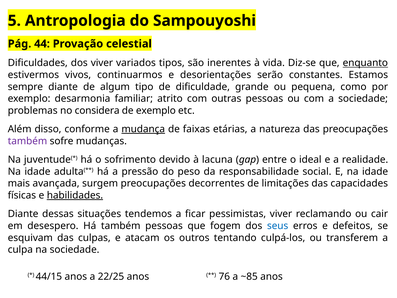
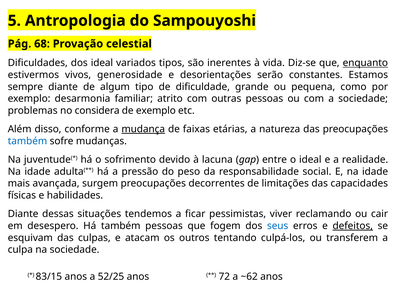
44: 44 -> 68
dos viver: viver -> ideal
continuarmos: continuarmos -> generosidade
também at (27, 141) colour: purple -> blue
habilidades underline: present -> none
defeitos underline: none -> present
44/15: 44/15 -> 83/15
22/25: 22/25 -> 52/25
76: 76 -> 72
~85: ~85 -> ~62
